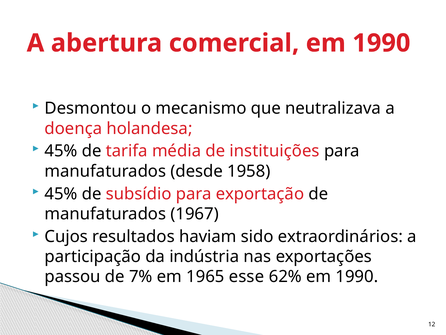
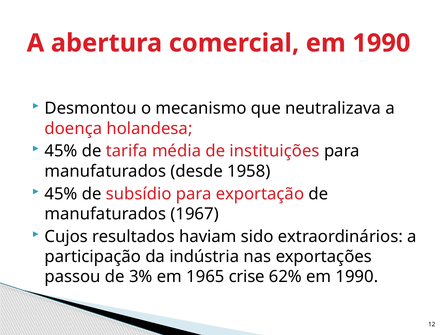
7%: 7% -> 3%
esse: esse -> crise
